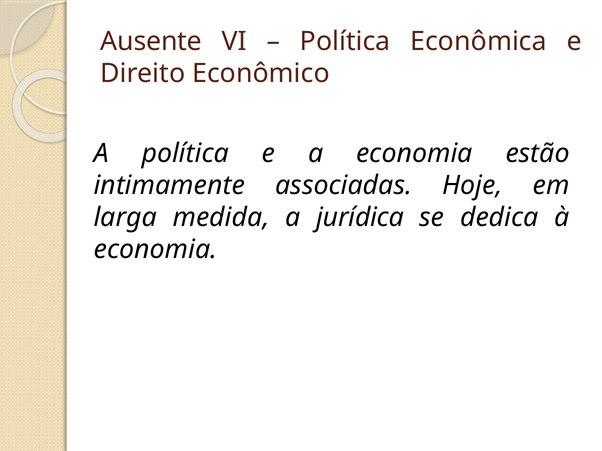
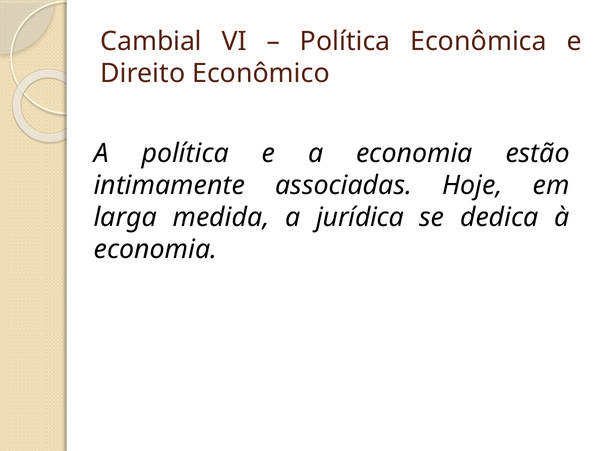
Ausente: Ausente -> Cambial
